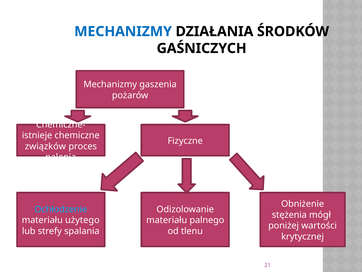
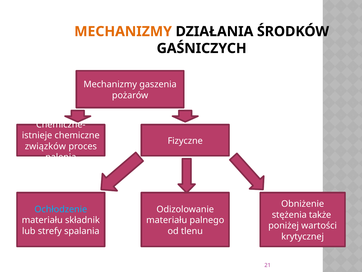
MECHANIZMY at (123, 31) colour: blue -> orange
mógł: mógł -> także
użytego: użytego -> składnik
